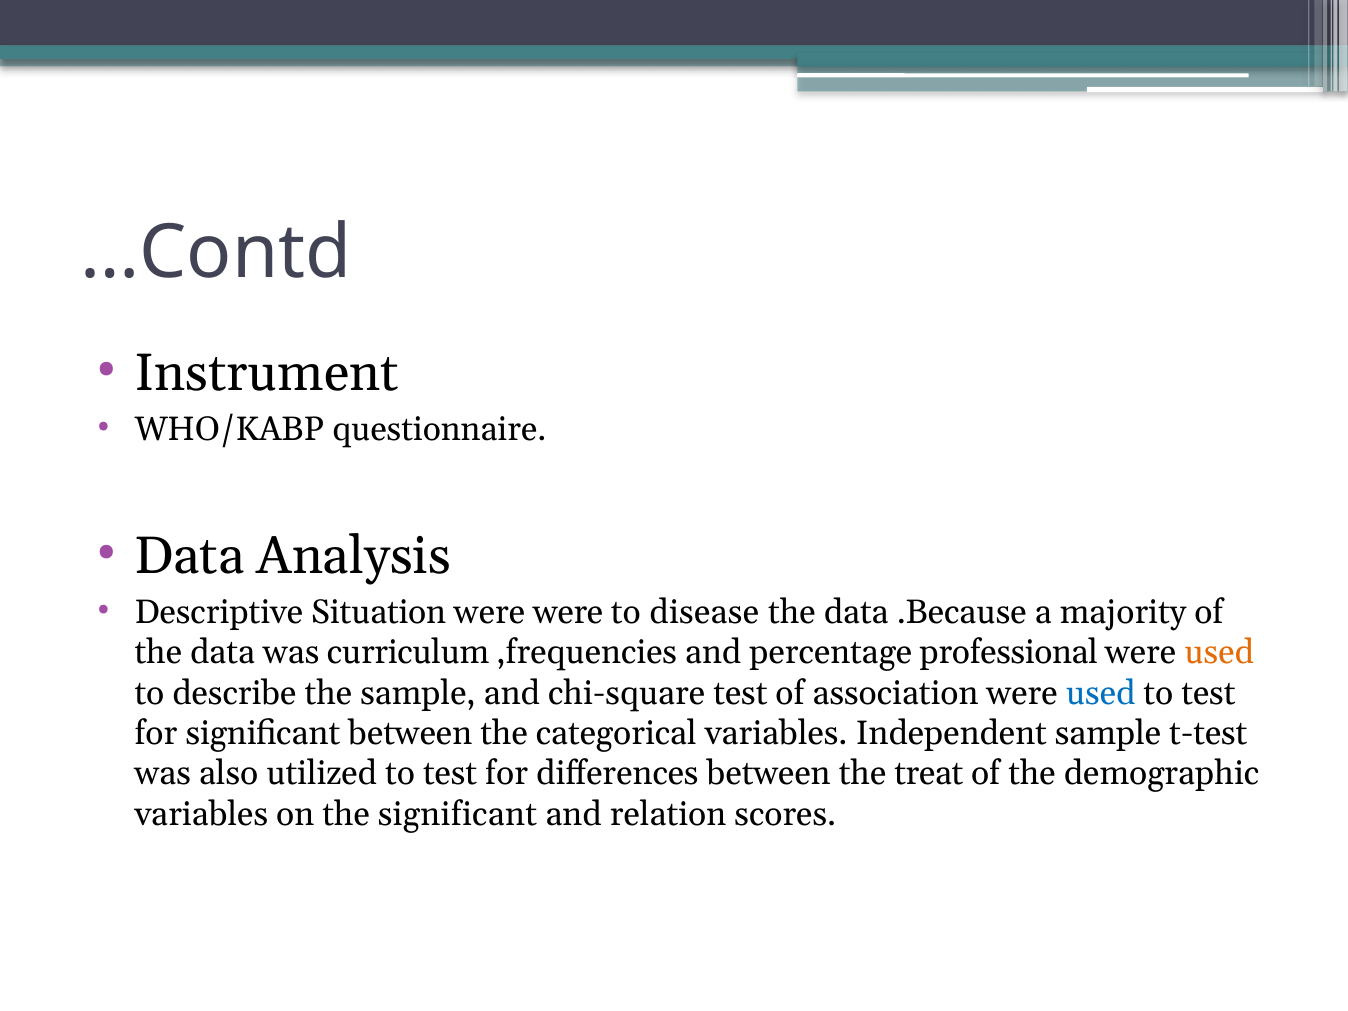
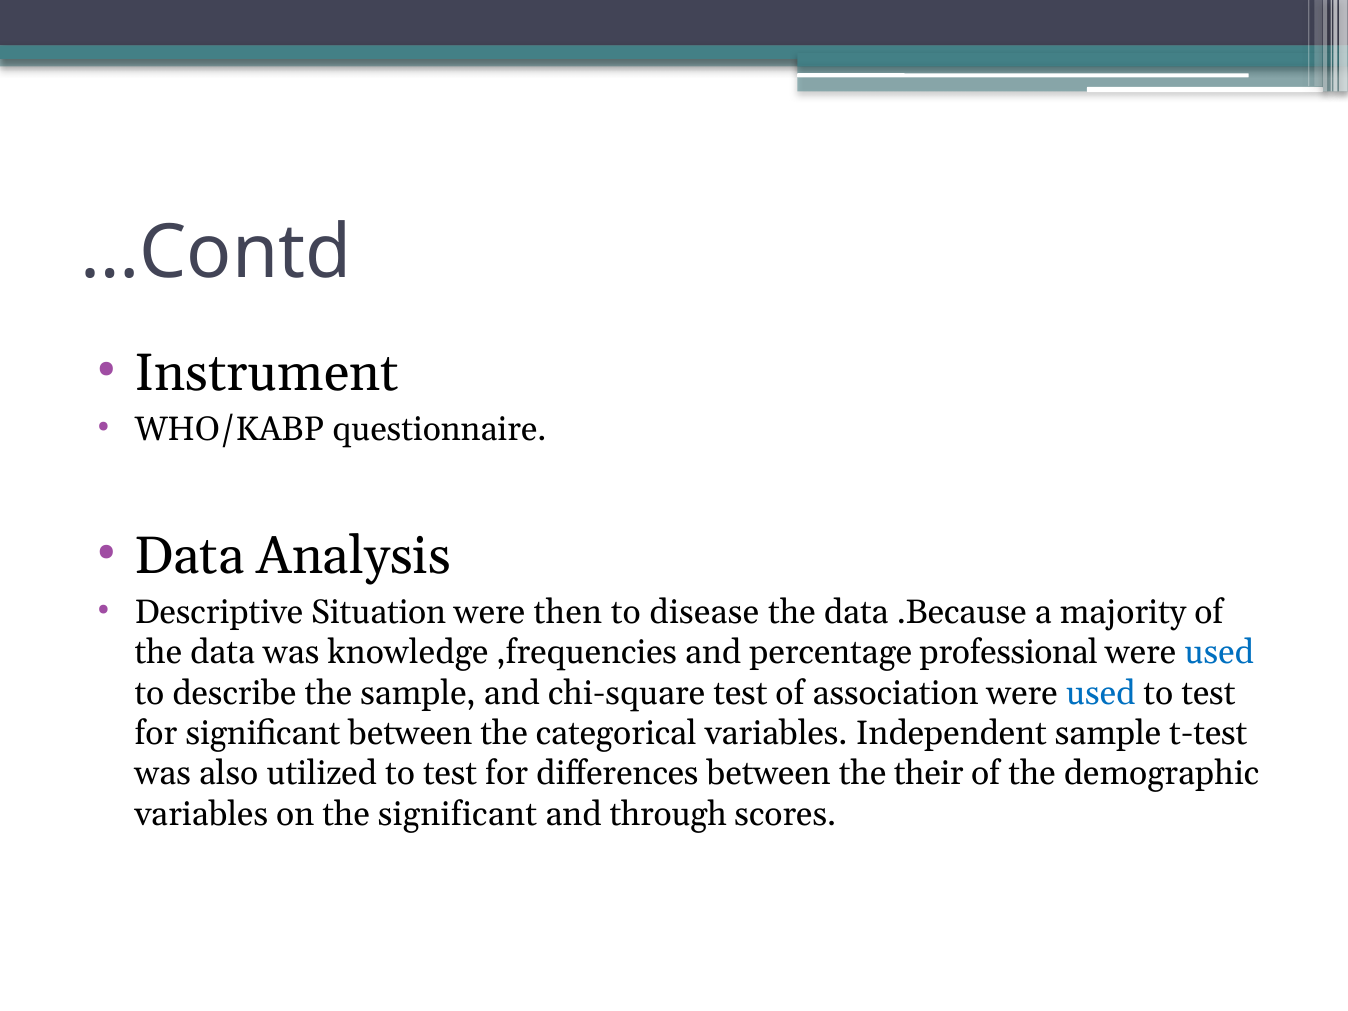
were were: were -> then
curriculum: curriculum -> knowledge
used at (1219, 653) colour: orange -> blue
treat: treat -> their
relation: relation -> through
